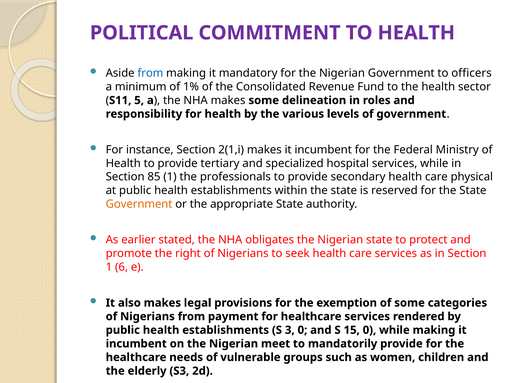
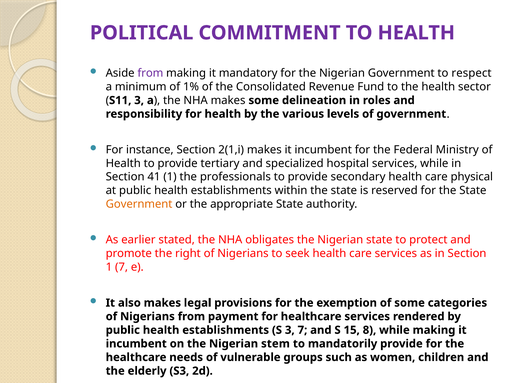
from at (150, 73) colour: blue -> purple
officers: officers -> respect
S11 5: 5 -> 3
85: 85 -> 41
1 6: 6 -> 7
3 0: 0 -> 7
15 0: 0 -> 8
meet: meet -> stem
